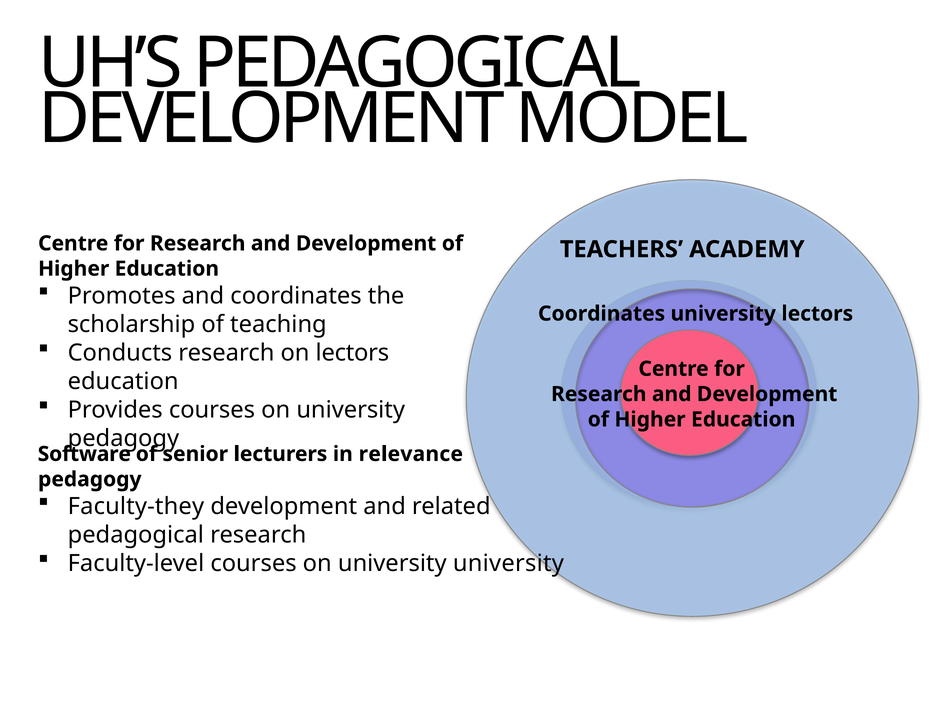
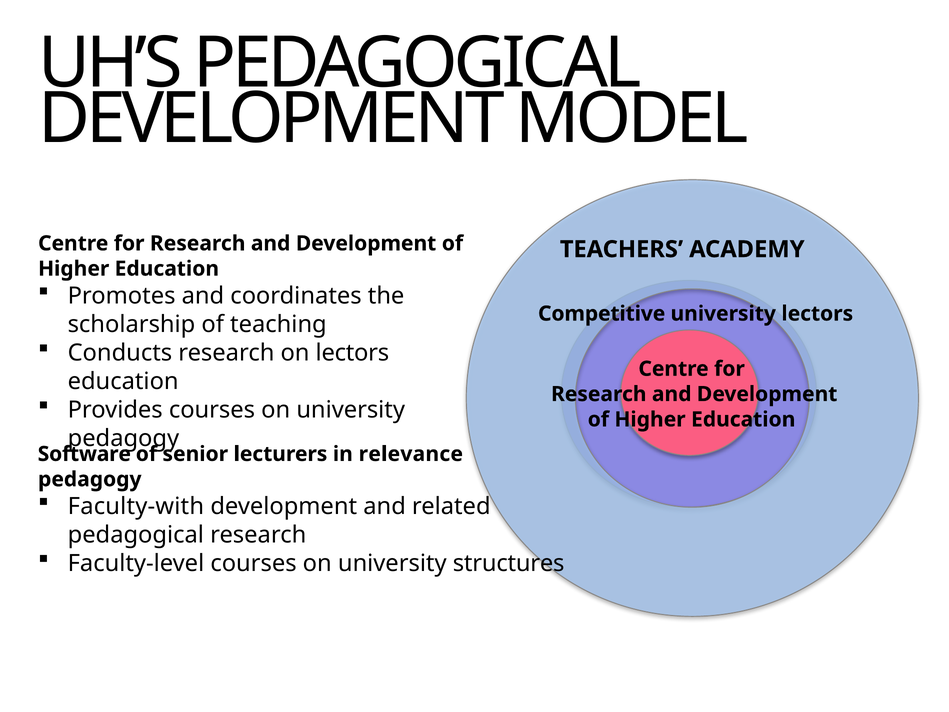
Coordinates at (602, 314): Coordinates -> Competitive
Faculty-they: Faculty-they -> Faculty-with
university university: university -> structures
